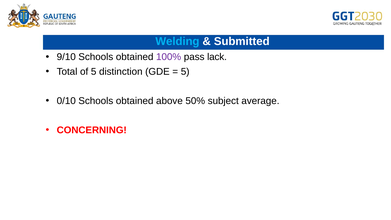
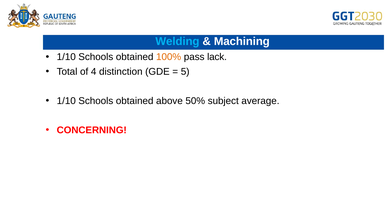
Submitted: Submitted -> Machining
9/10 at (66, 57): 9/10 -> 1/10
100% colour: purple -> orange
of 5: 5 -> 4
0/10 at (66, 101): 0/10 -> 1/10
